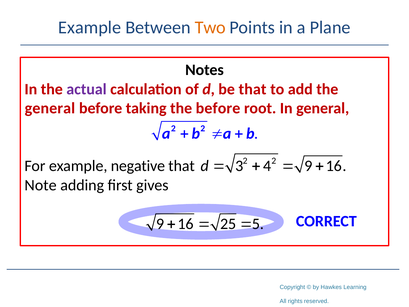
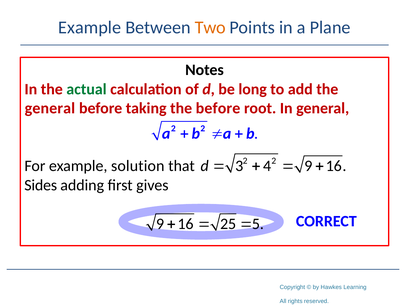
actual colour: purple -> green
be that: that -> long
negative: negative -> solution
Note: Note -> Sides
